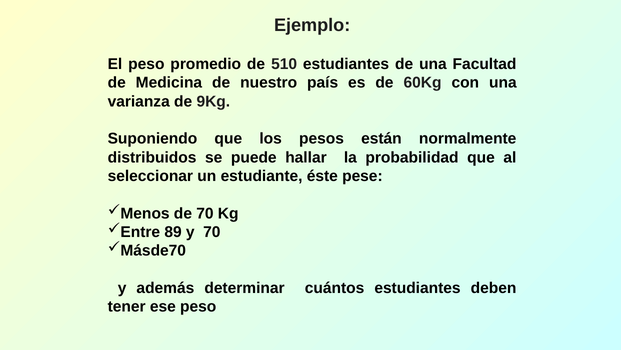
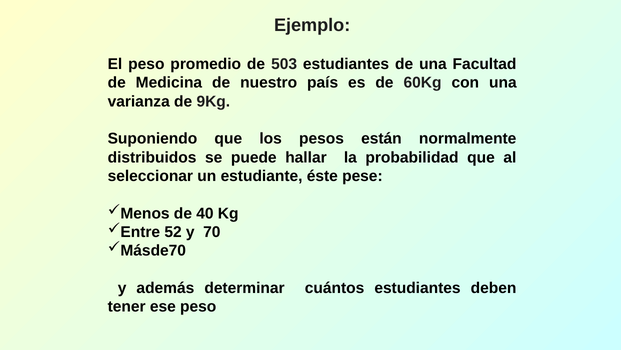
510: 510 -> 503
de 70: 70 -> 40
89: 89 -> 52
